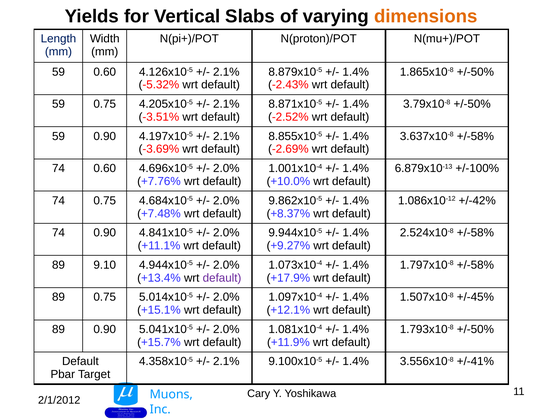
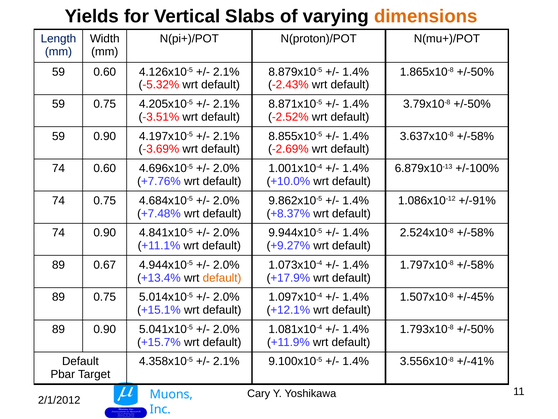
+/-42%: +/-42% -> +/-91%
9.10: 9.10 -> 0.67
default at (222, 278) colour: purple -> orange
